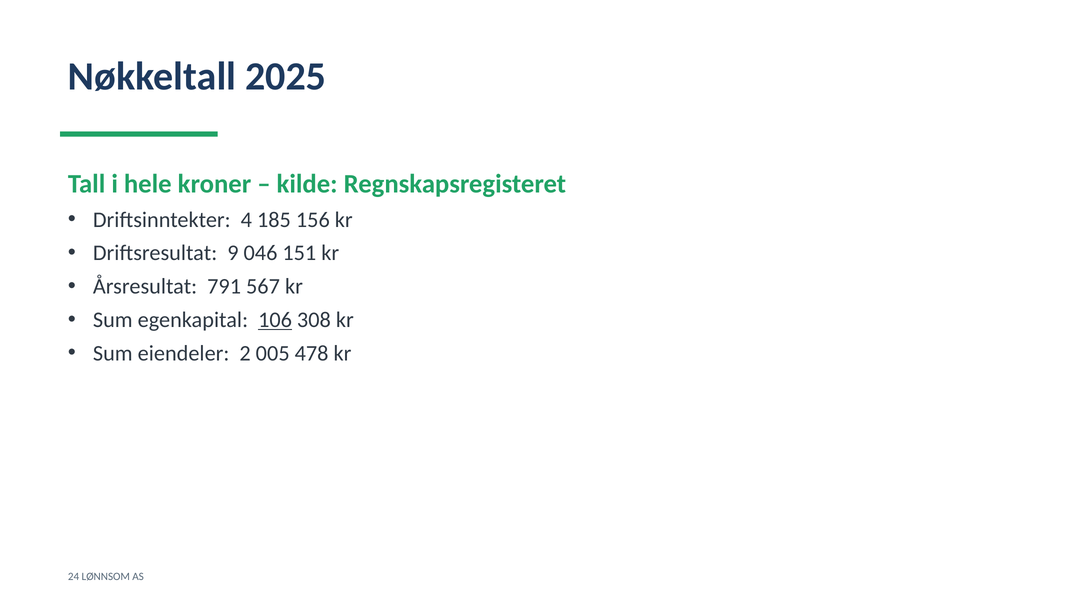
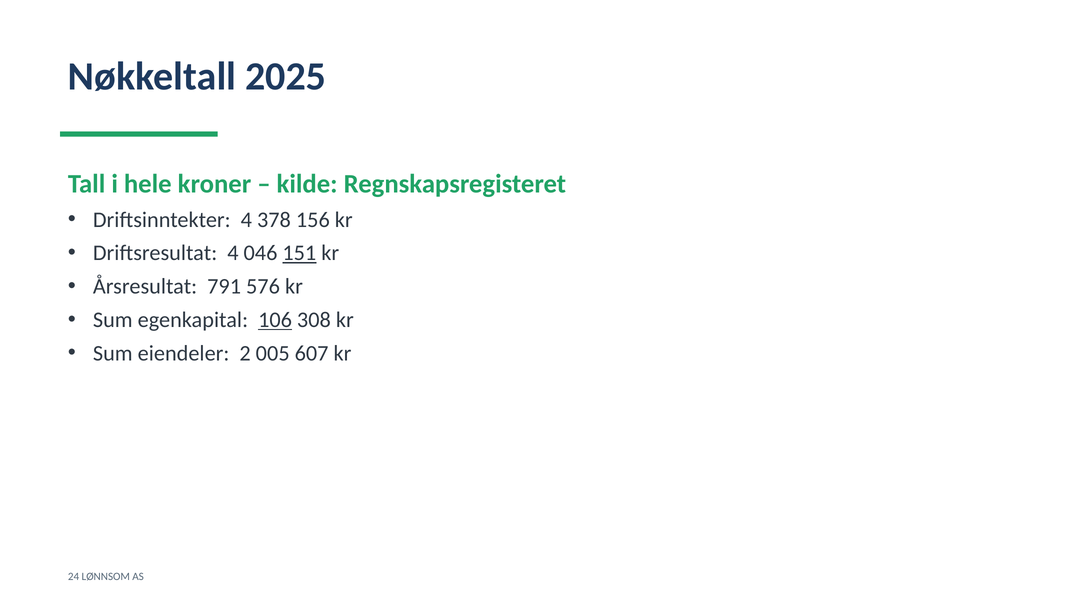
185: 185 -> 378
Driftsresultat 9: 9 -> 4
151 underline: none -> present
567: 567 -> 576
478: 478 -> 607
